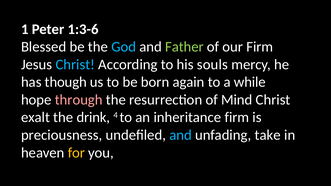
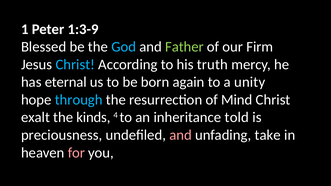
1:3-6: 1:3-6 -> 1:3-9
souls: souls -> truth
though: though -> eternal
while: while -> unity
through colour: pink -> light blue
drink: drink -> kinds
inheritance firm: firm -> told
and at (181, 135) colour: light blue -> pink
for colour: yellow -> pink
